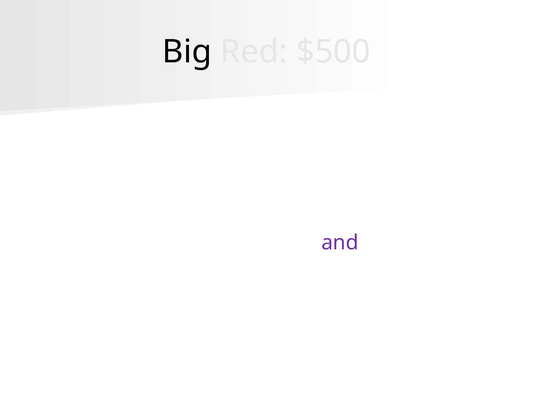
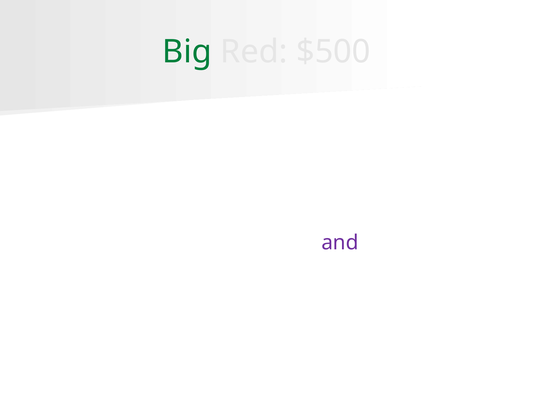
Big colour: black -> green
